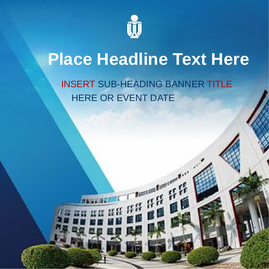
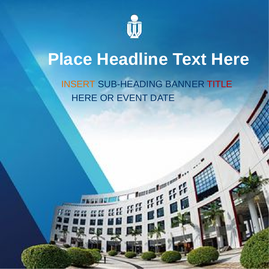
INSERT colour: red -> orange
